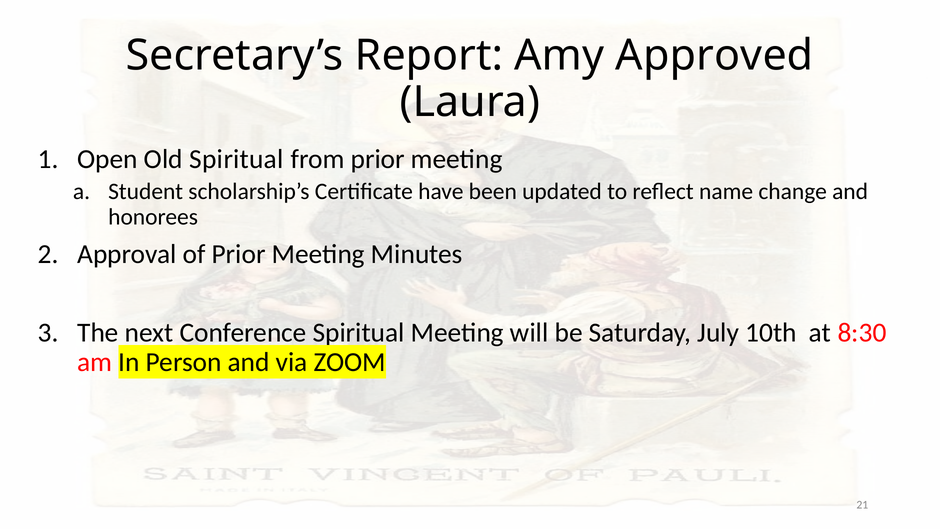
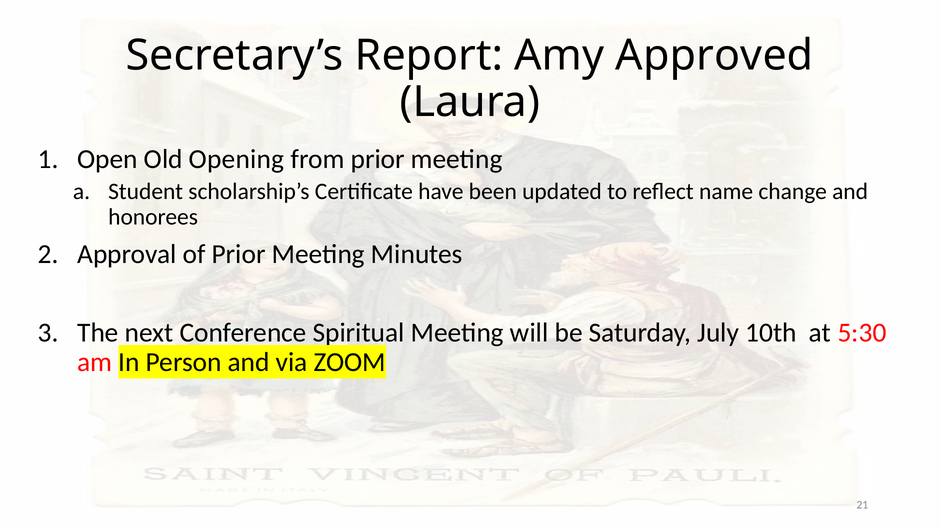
Old Spiritual: Spiritual -> Opening
8:30: 8:30 -> 5:30
